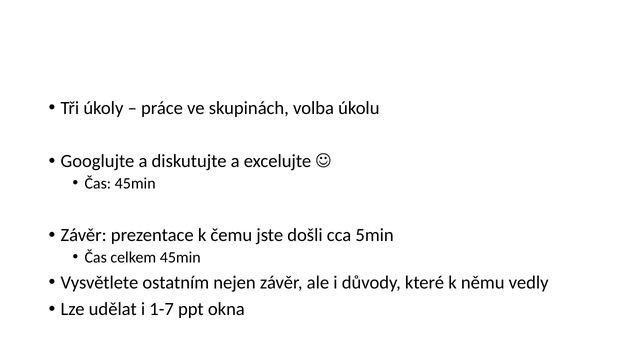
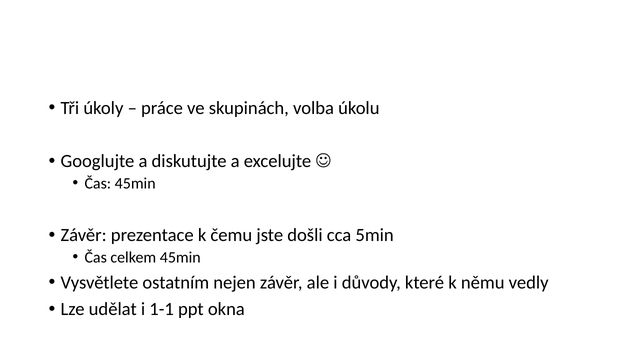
1-7: 1-7 -> 1-1
